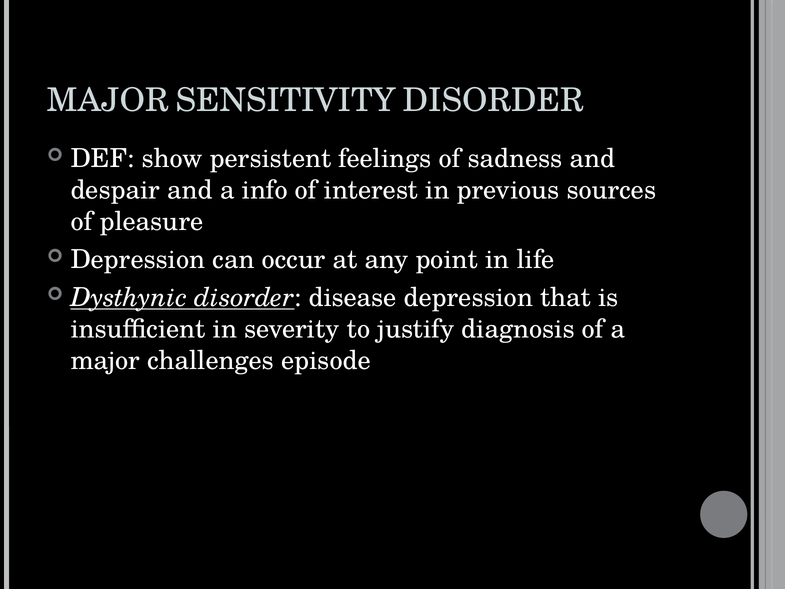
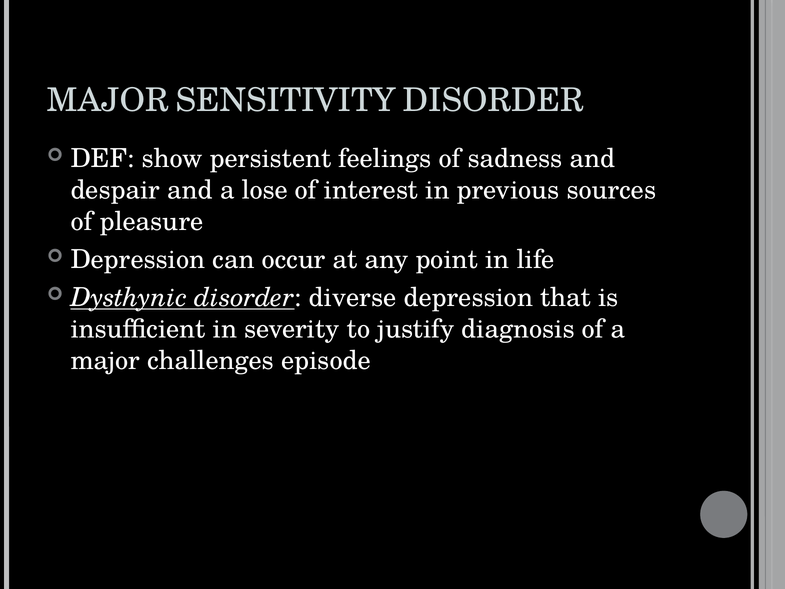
info: info -> lose
disease: disease -> diverse
